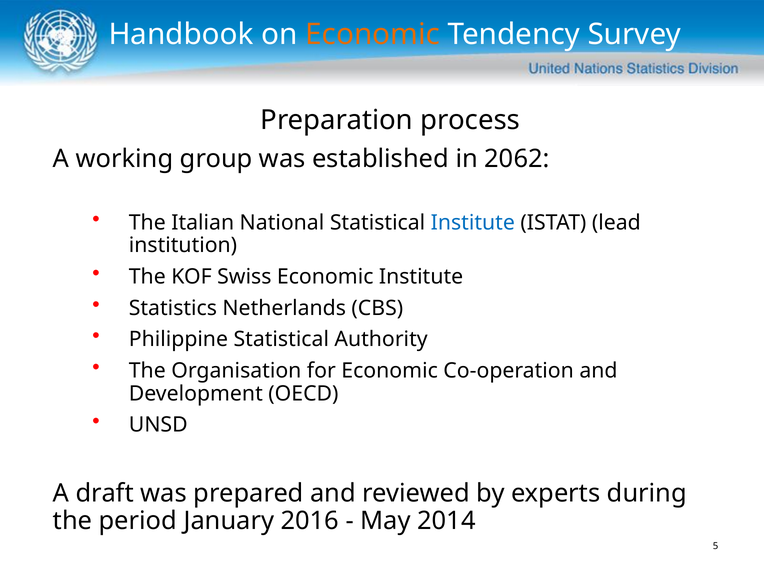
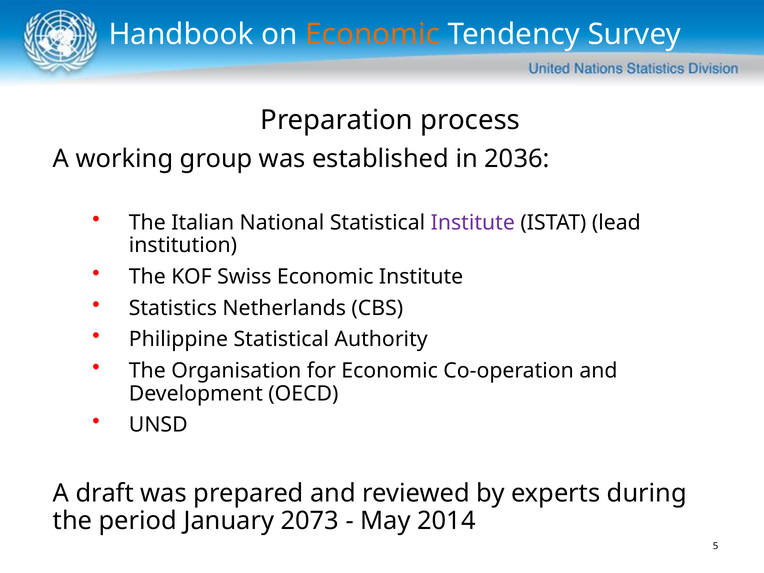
2062: 2062 -> 2036
Institute at (473, 223) colour: blue -> purple
2016: 2016 -> 2073
